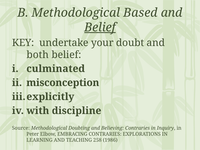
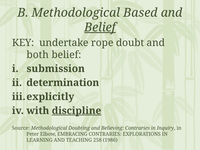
your: your -> rope
culminated: culminated -> submission
misconception: misconception -> determination
discipline underline: none -> present
